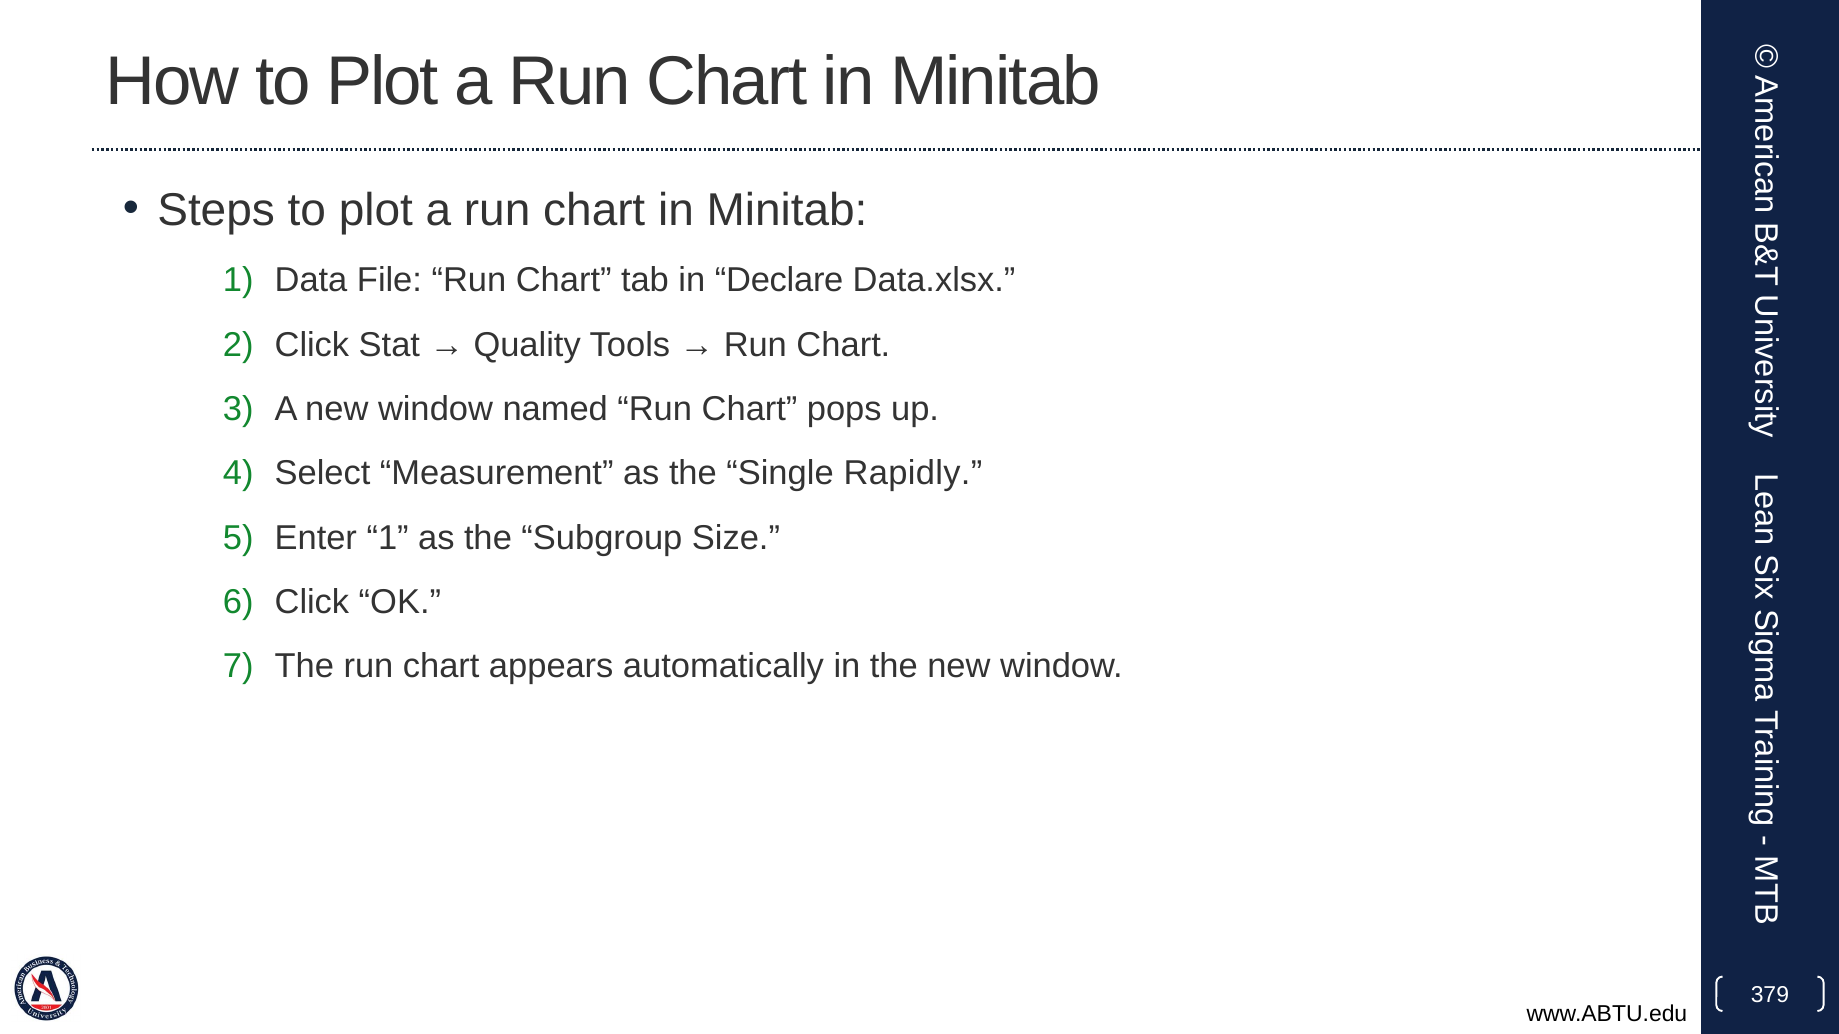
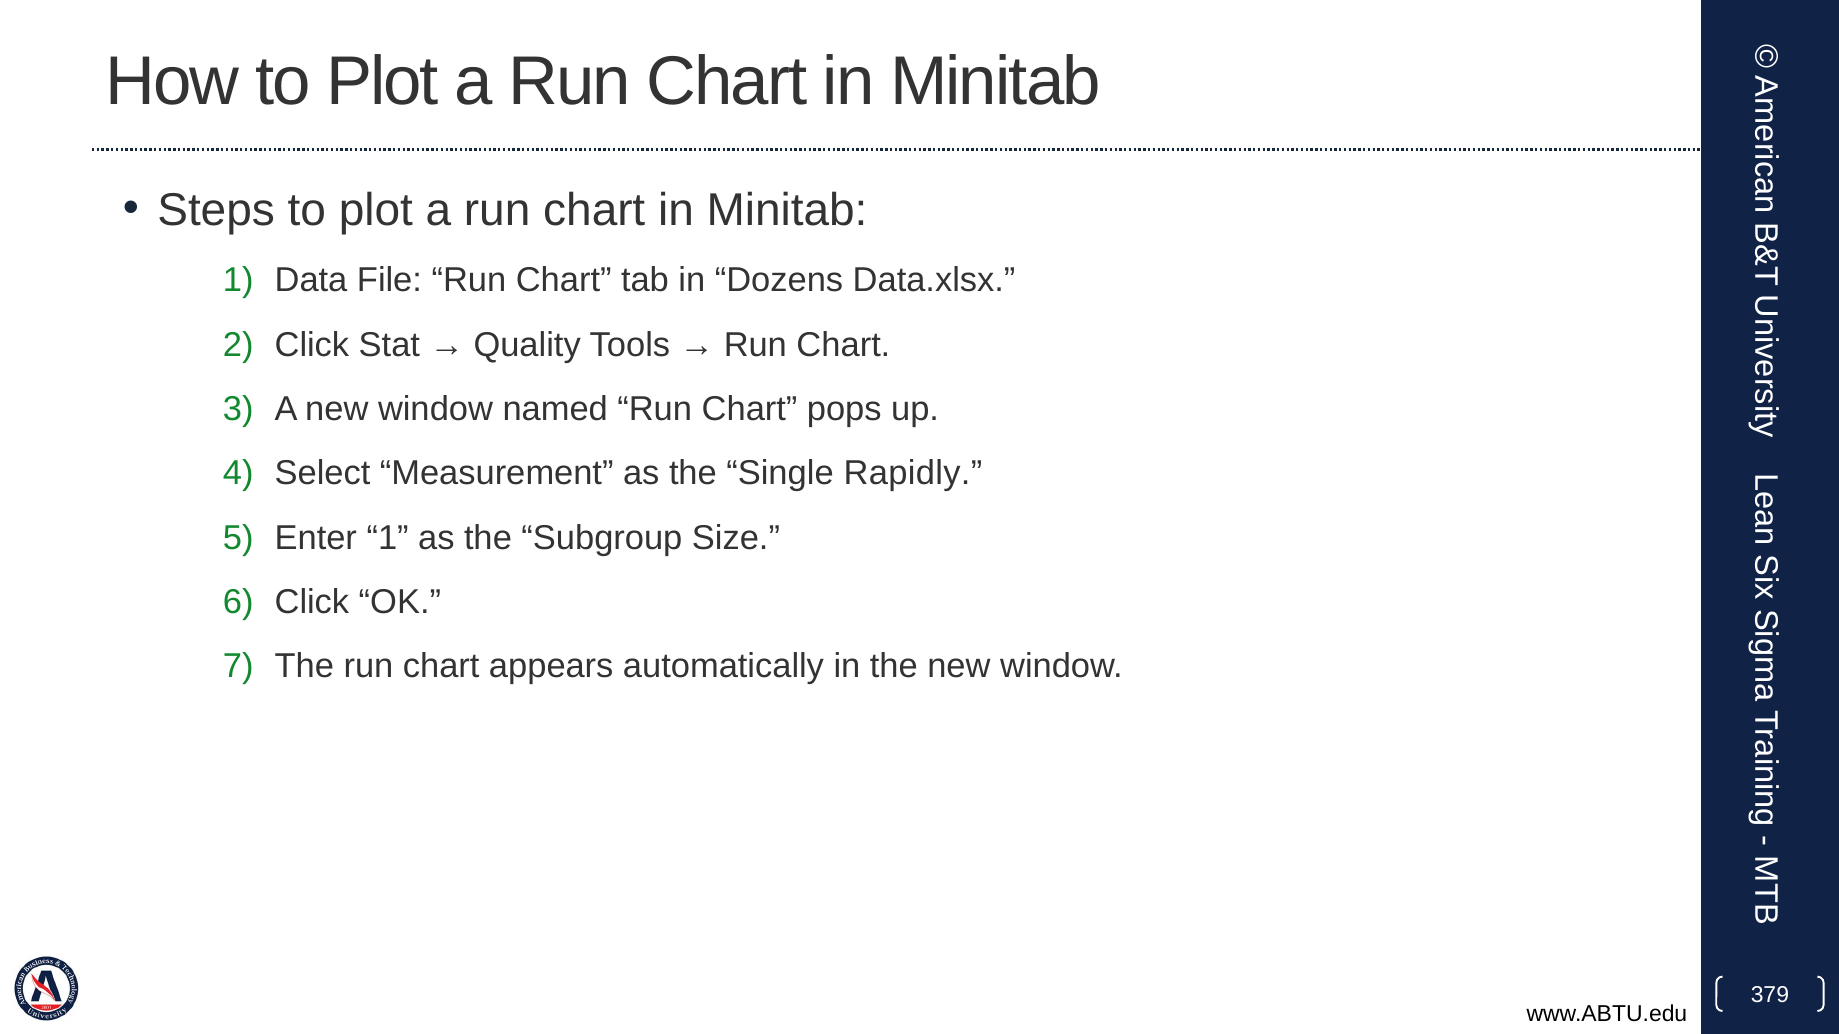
Declare: Declare -> Dozens
